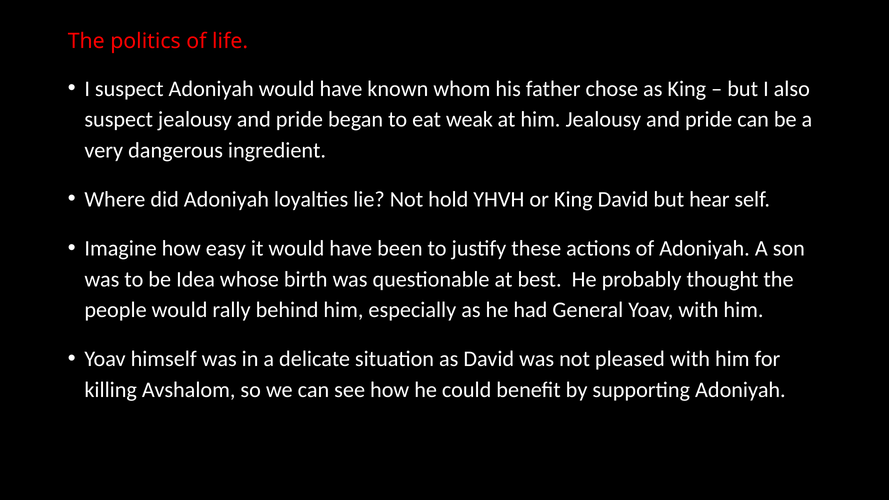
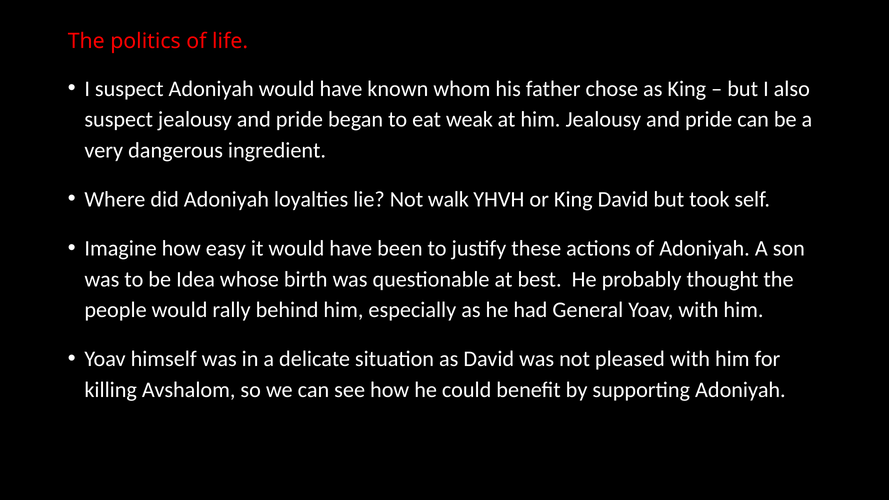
hold: hold -> walk
hear: hear -> took
